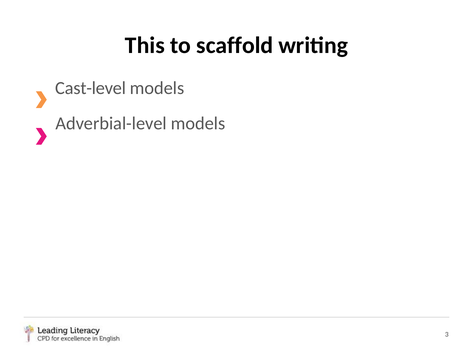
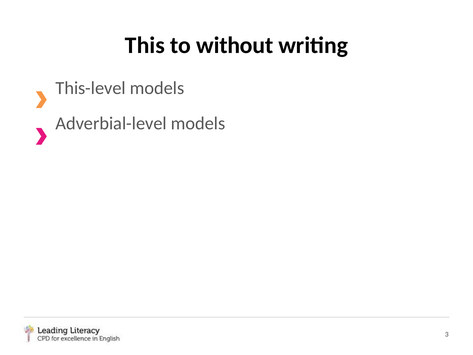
scaffold: scaffold -> without
Cast-level: Cast-level -> This-level
